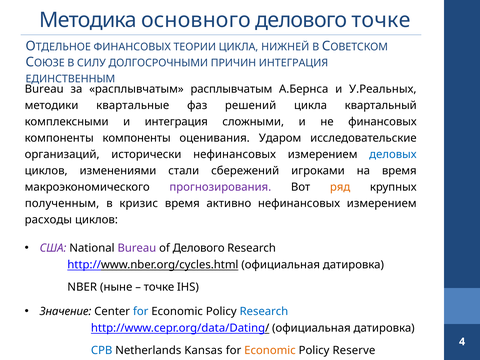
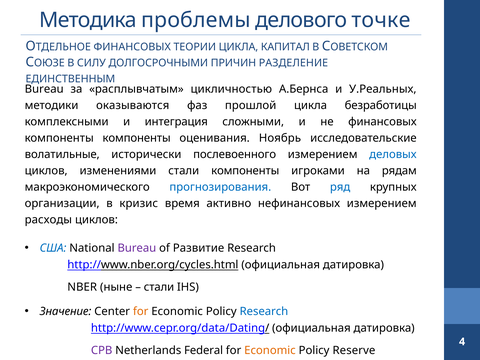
основного: основного -> проблемы
НИЖНЕЙ: НИЖНЕЙ -> КАПИТАЛ
ПРИЧИН ИНТЕГРАЦИЯ: ИНТЕГРАЦИЯ -> РАЗДЕЛЕНИЕ
расплывчатым расплывчатым: расплывчатым -> цикличностью
квартальные: квартальные -> оказываются
решений: решений -> прошлой
квартальный: квартальный -> безработицы
Ударом: Ударом -> Ноябрь
организаций: организаций -> волатильные
исторически нефинансовых: нефинансовых -> послевоенного
стали сбережений: сбережений -> компоненты
на время: время -> рядам
прогнозирования colour: purple -> blue
ряд colour: orange -> blue
полученным: полученным -> организации
США colour: purple -> blue
of Делового: Делового -> Развитие
точке at (159, 287): точке -> стали
for at (141, 311) colour: blue -> orange
CPB colour: blue -> purple
Kansas: Kansas -> Federal
